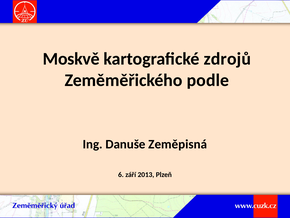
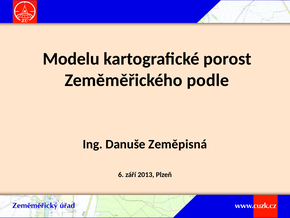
Moskvě: Moskvě -> Modelu
zdrojů: zdrojů -> porost
